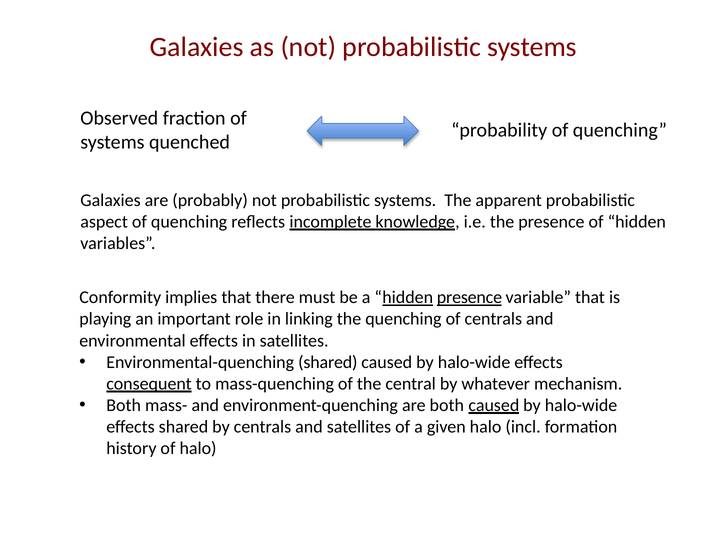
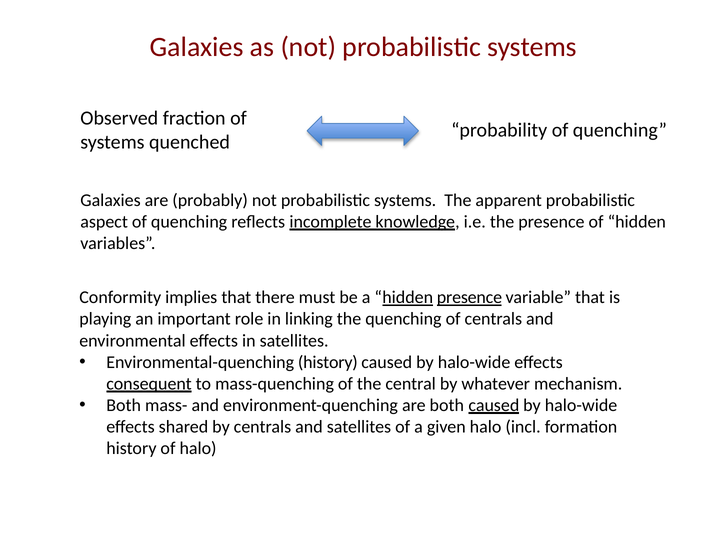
Environmental-quenching shared: shared -> history
